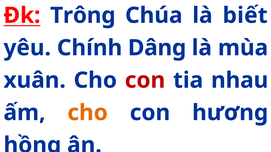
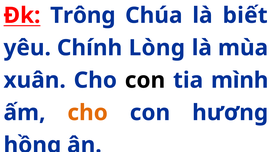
Dâng: Dâng -> Lòng
con at (145, 81) colour: red -> black
nhau: nhau -> mình
